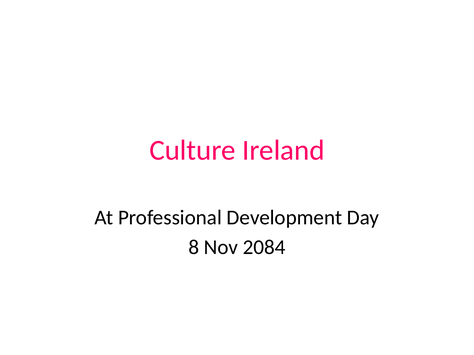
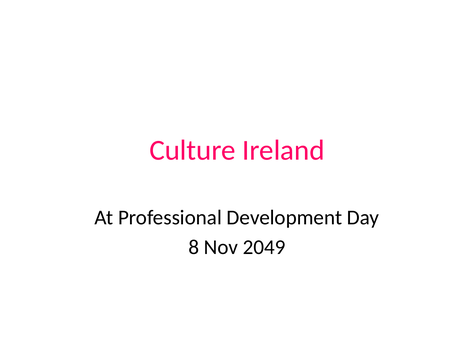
2084: 2084 -> 2049
